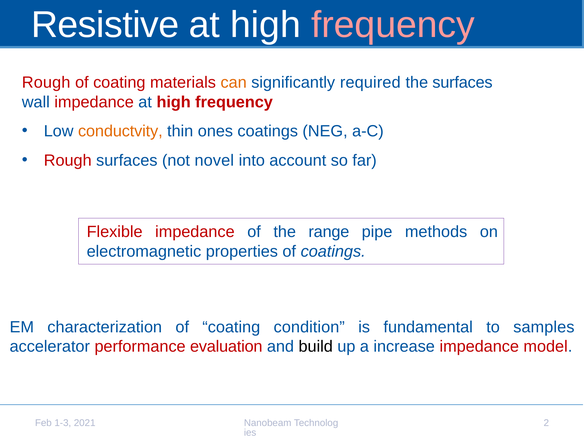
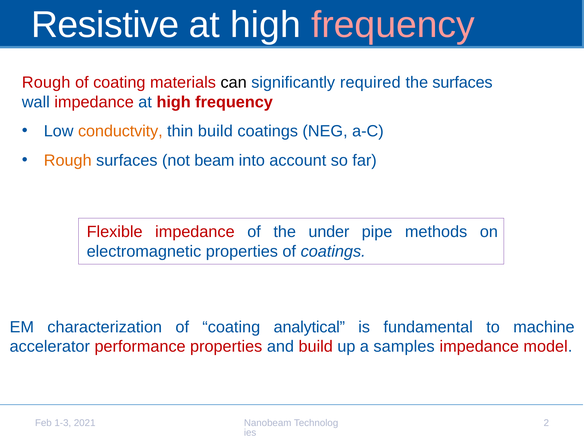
can colour: orange -> black
thin ones: ones -> build
Rough at (68, 160) colour: red -> orange
novel: novel -> beam
range: range -> under
condition: condition -> analytical
samples: samples -> machine
performance evaluation: evaluation -> properties
build at (316, 347) colour: black -> red
increase: increase -> samples
